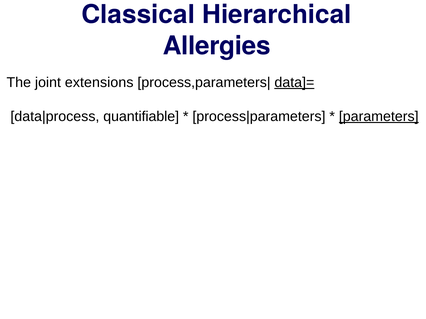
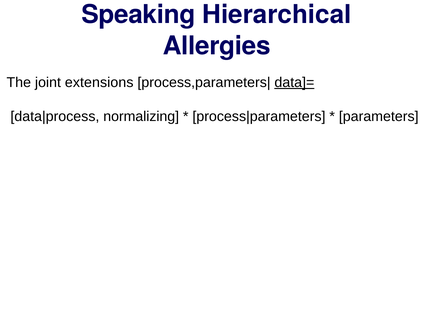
Classical: Classical -> Speaking
quantifiable: quantifiable -> normalizing
parameters underline: present -> none
